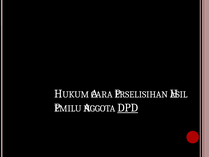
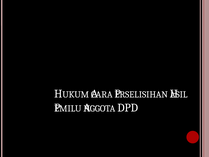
DPD underline: present -> none
